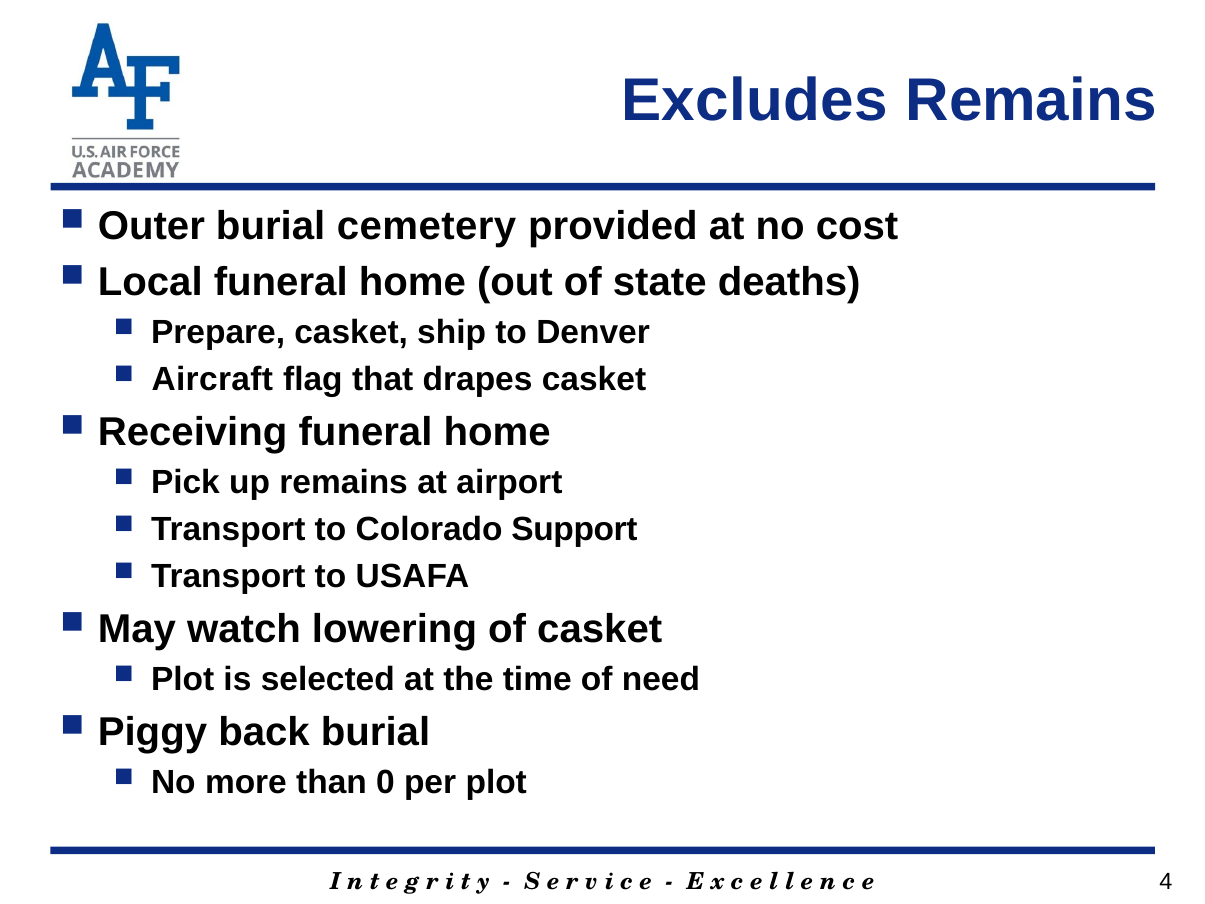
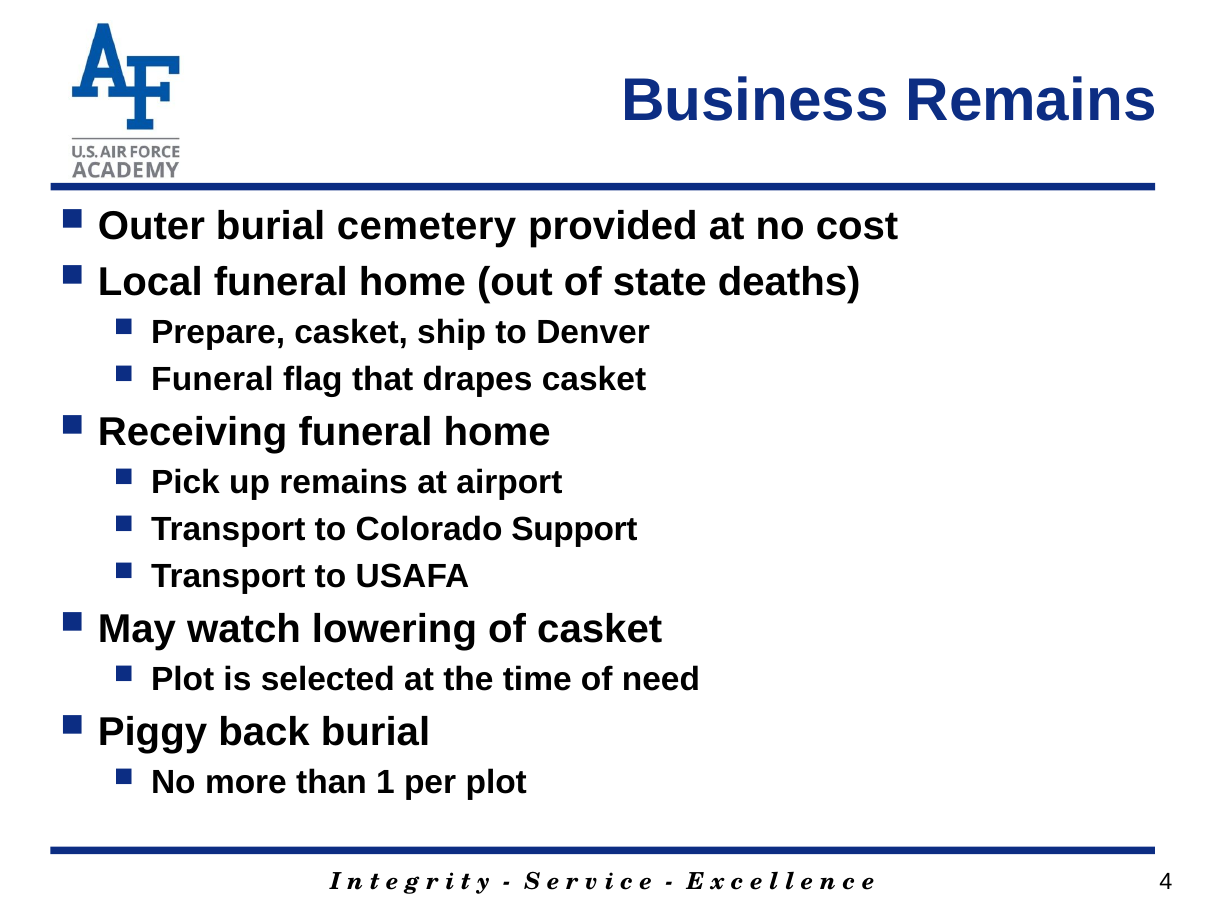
Excludes: Excludes -> Business
Aircraft at (212, 379): Aircraft -> Funeral
0: 0 -> 1
